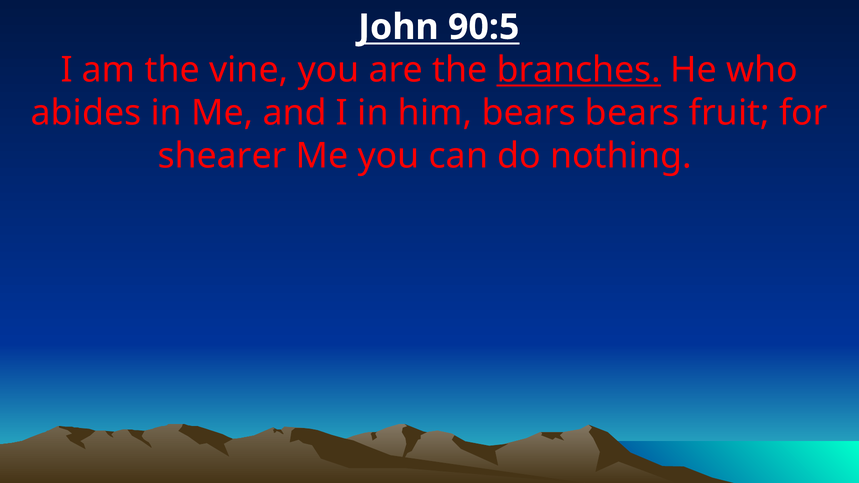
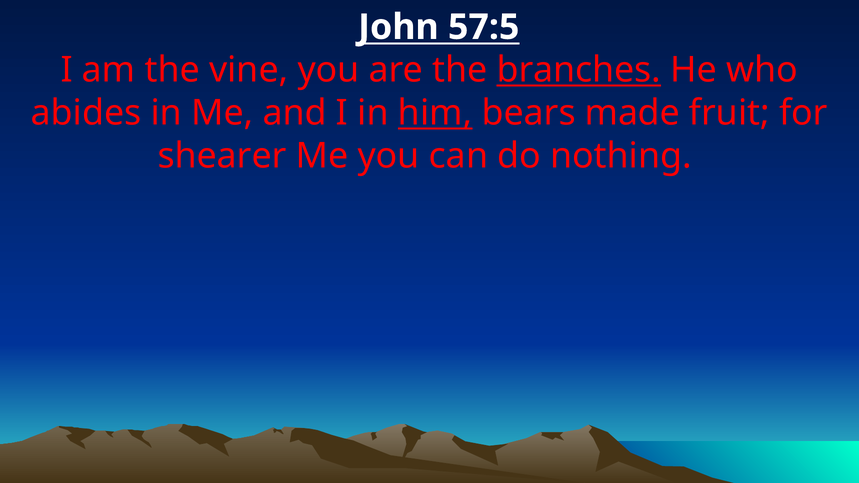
90:5: 90:5 -> 57:5
him underline: none -> present
bears bears: bears -> made
